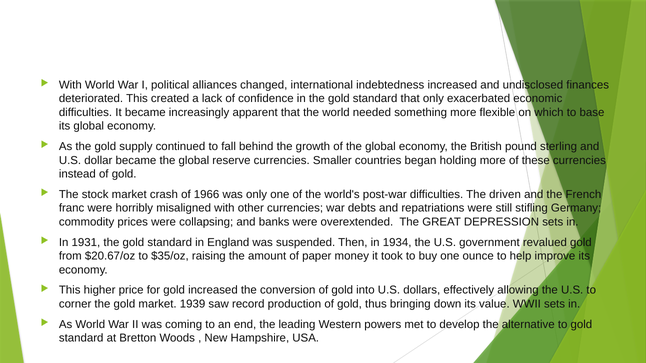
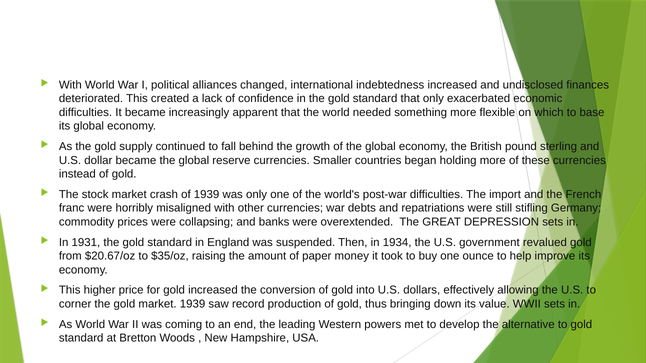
of 1966: 1966 -> 1939
driven: driven -> import
